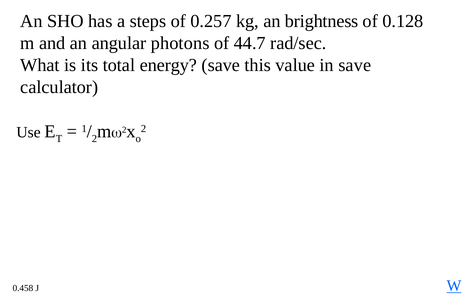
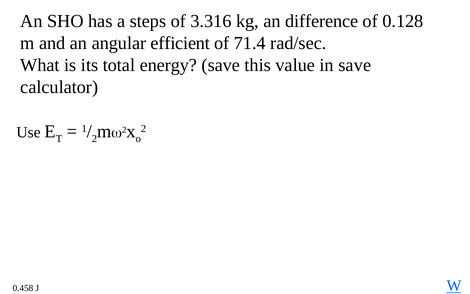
0.257: 0.257 -> 3.316
brightness: brightness -> difference
photons: photons -> efficient
44.7: 44.7 -> 71.4
